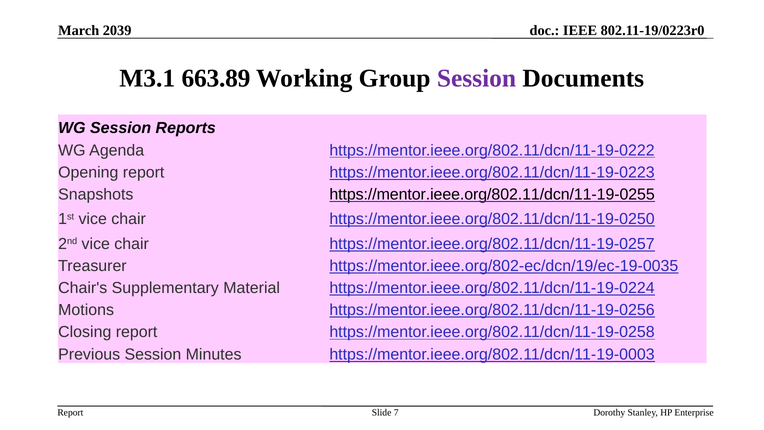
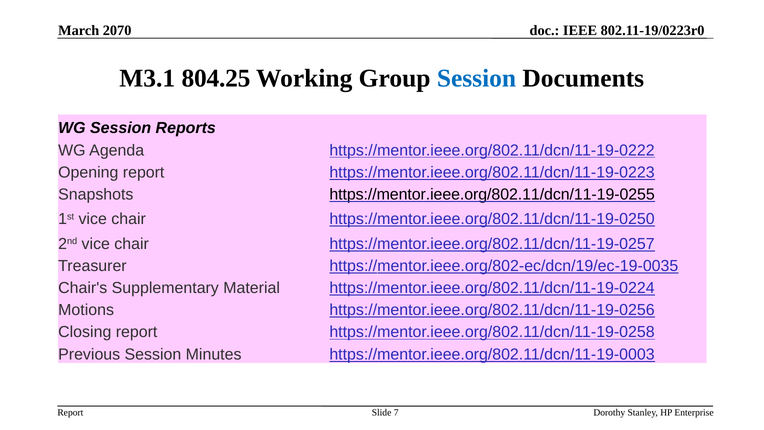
2039: 2039 -> 2070
663.89: 663.89 -> 804.25
Session at (476, 78) colour: purple -> blue
